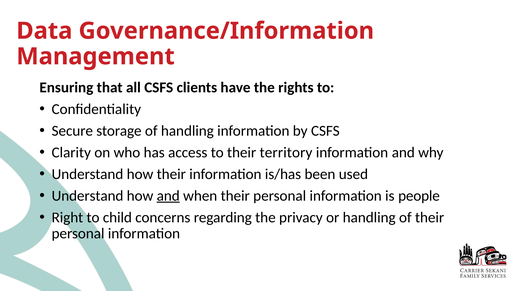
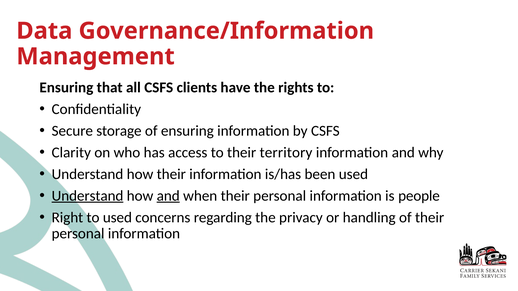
of handling: handling -> ensuring
Understand at (88, 196) underline: none -> present
to child: child -> used
